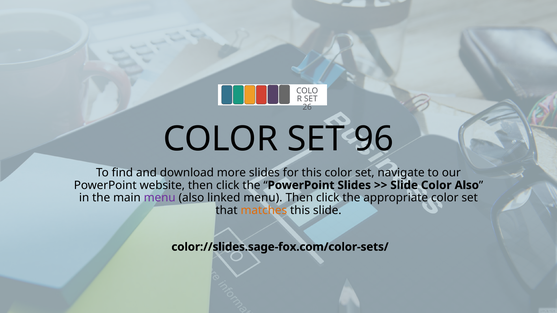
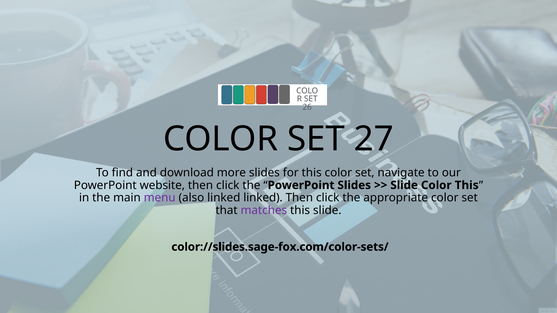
96: 96 -> 27
Color Also: Also -> This
linked menu: menu -> linked
matches colour: orange -> purple
